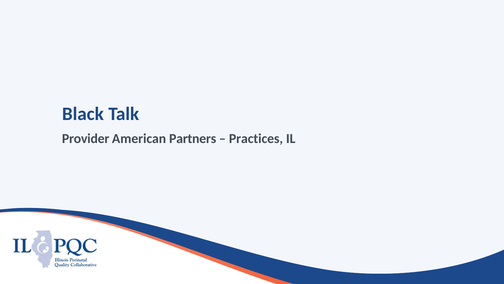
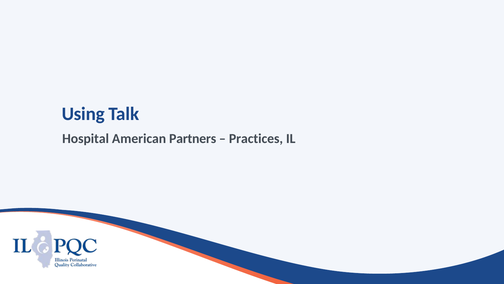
Black: Black -> Using
Provider: Provider -> Hospital
